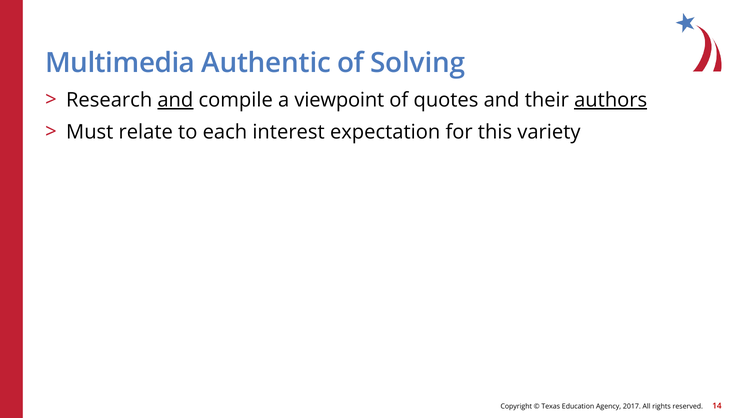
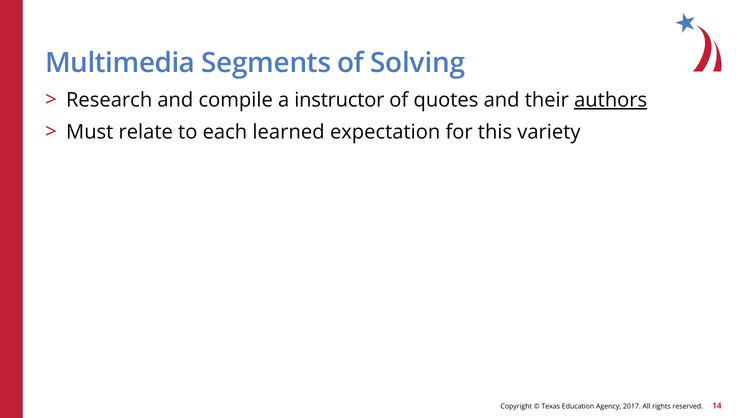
Authentic: Authentic -> Segments
and at (175, 100) underline: present -> none
viewpoint: viewpoint -> instructor
interest: interest -> learned
